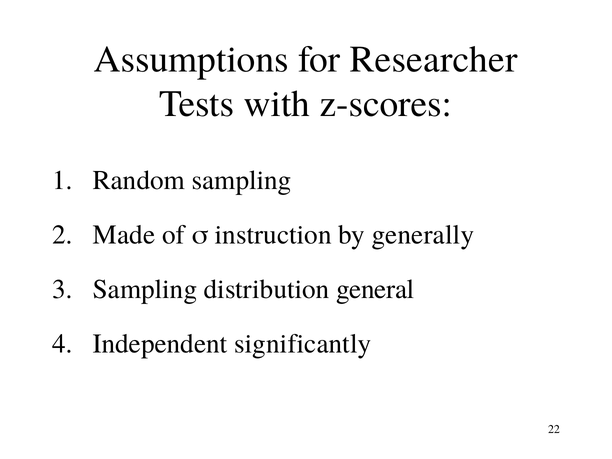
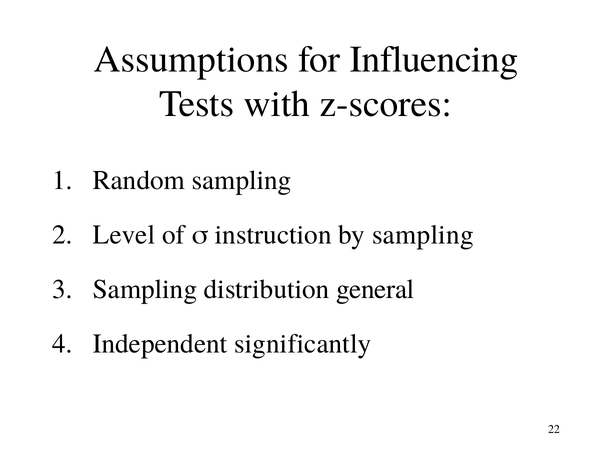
Researcher: Researcher -> Influencing
Made: Made -> Level
by generally: generally -> sampling
